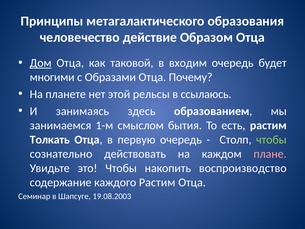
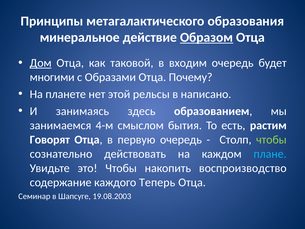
человечество: человечество -> минеральное
Образом underline: none -> present
ссылаюсь: ссылаюсь -> написано
1-м: 1-м -> 4-м
Толкать: Толкать -> Говорят
плане colour: pink -> light blue
каждого Растим: Растим -> Теперь
